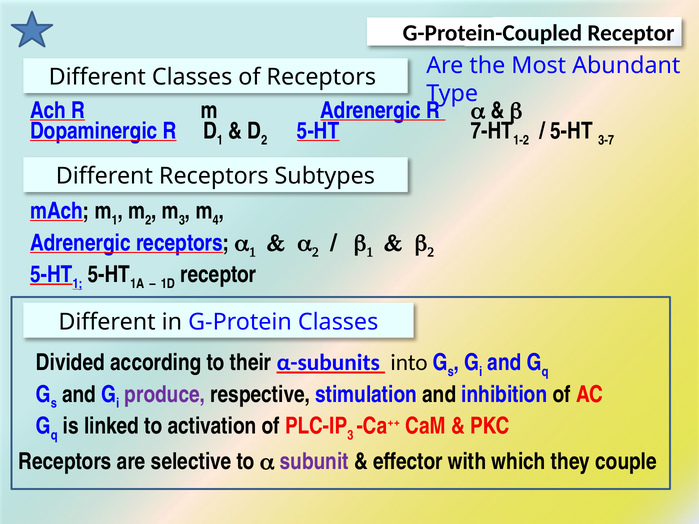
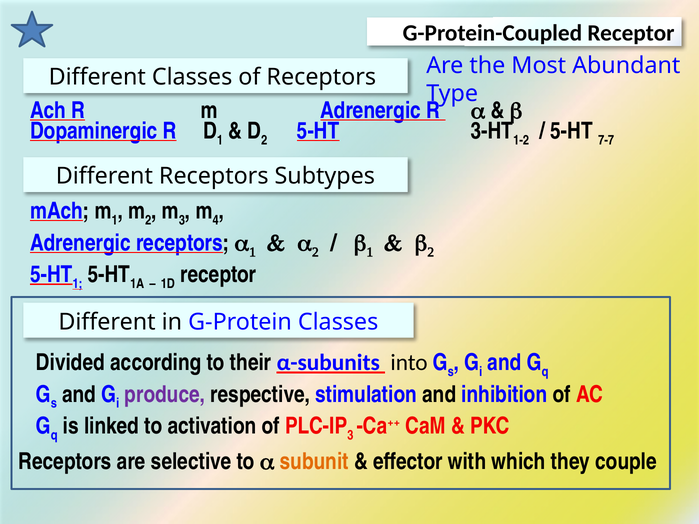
7-HT: 7-HT -> 3-HT
3-7: 3-7 -> 7-7
subunit colour: purple -> orange
